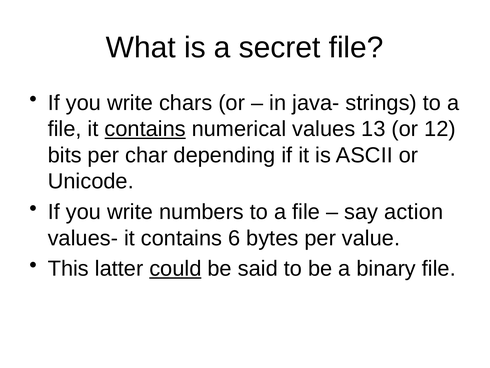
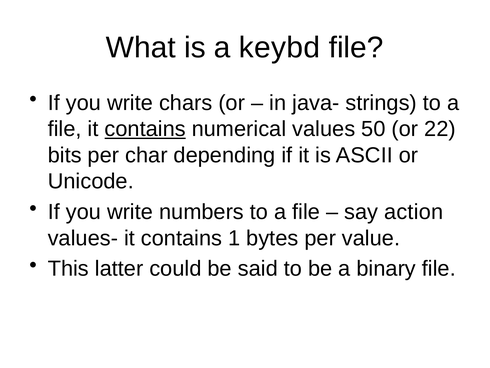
secret: secret -> keybd
13: 13 -> 50
12: 12 -> 22
6: 6 -> 1
could underline: present -> none
